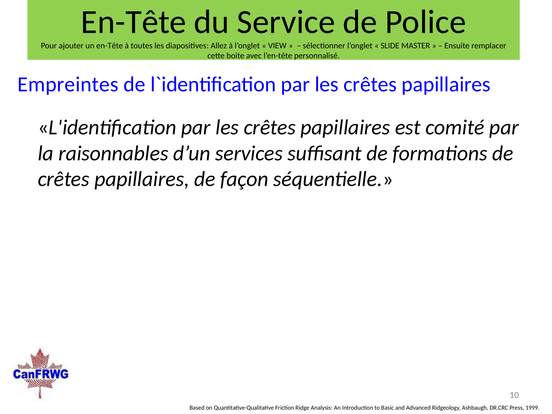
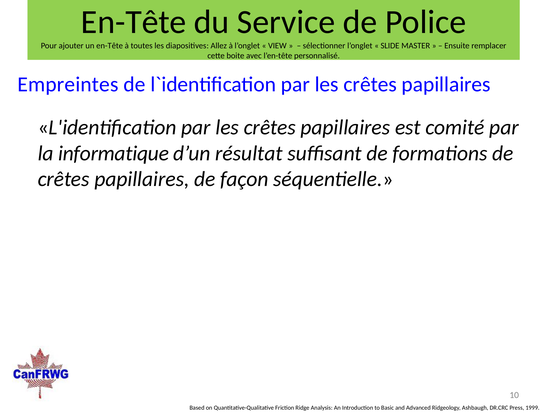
raisonnables: raisonnables -> informatique
services: services -> résultat
